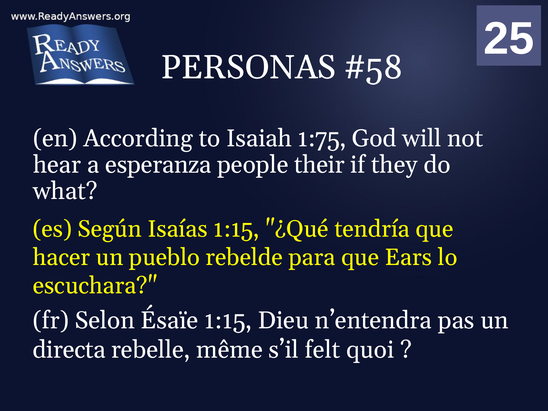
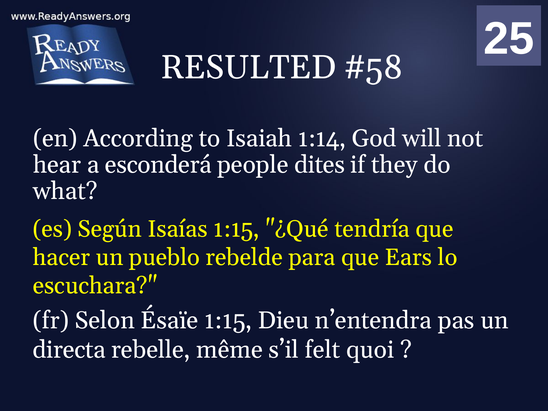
PERSONAS: PERSONAS -> RESULTED
1:75: 1:75 -> 1:14
esperanza: esperanza -> esconderá
their: their -> dites
